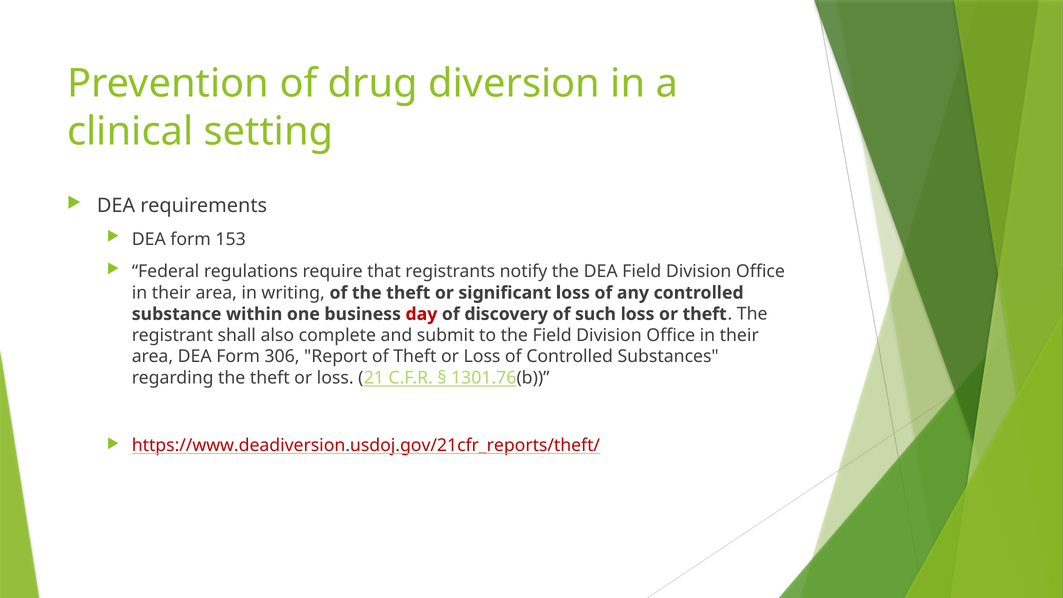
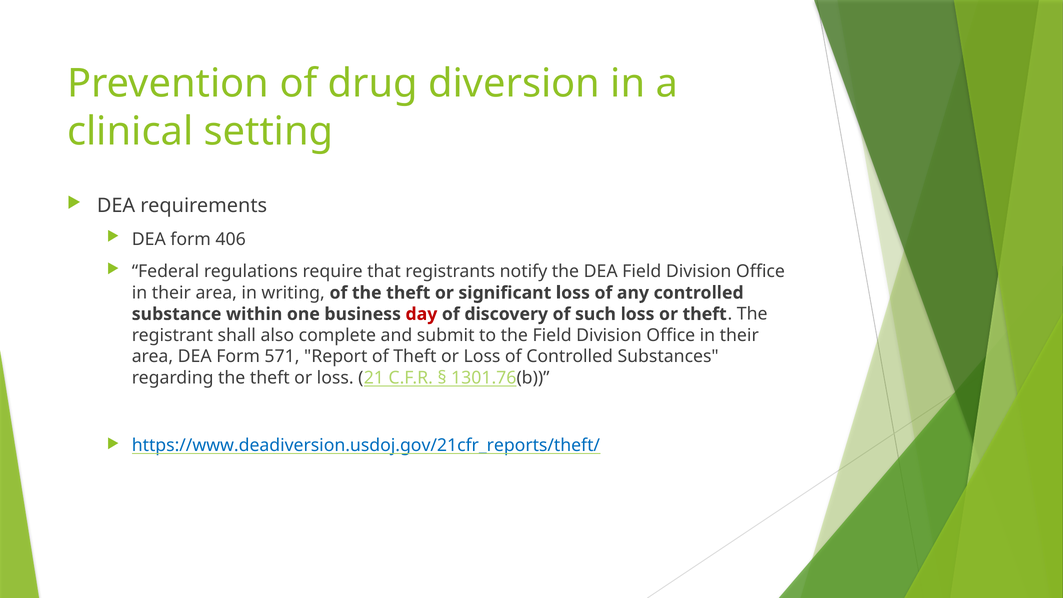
153: 153 -> 406
306: 306 -> 571
https://www.deadiversion.usdoj.gov/21cfr_reports/theft/ colour: red -> blue
